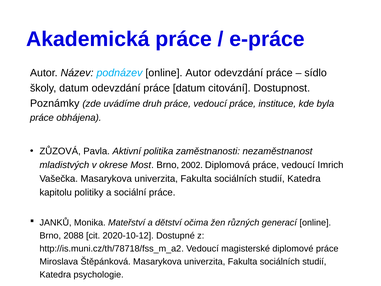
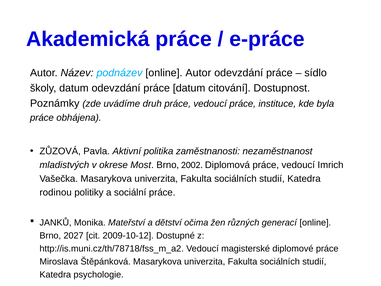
kapitolu: kapitolu -> rodinou
2088: 2088 -> 2027
2020-10-12: 2020-10-12 -> 2009-10-12
